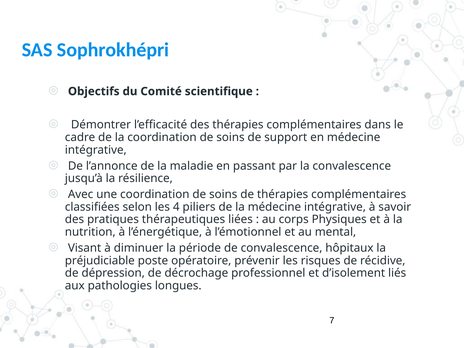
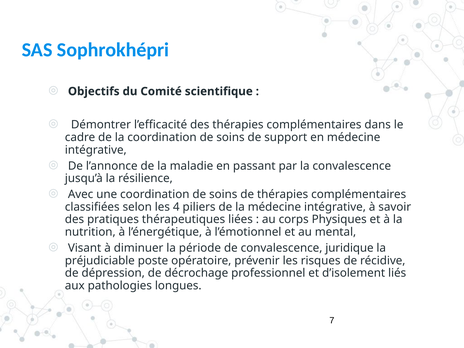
hôpitaux: hôpitaux -> juridique
